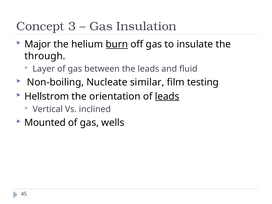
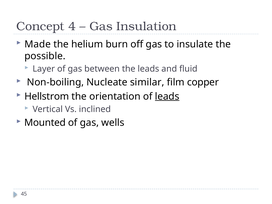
3: 3 -> 4
Major: Major -> Made
burn underline: present -> none
through: through -> possible
testing: testing -> copper
